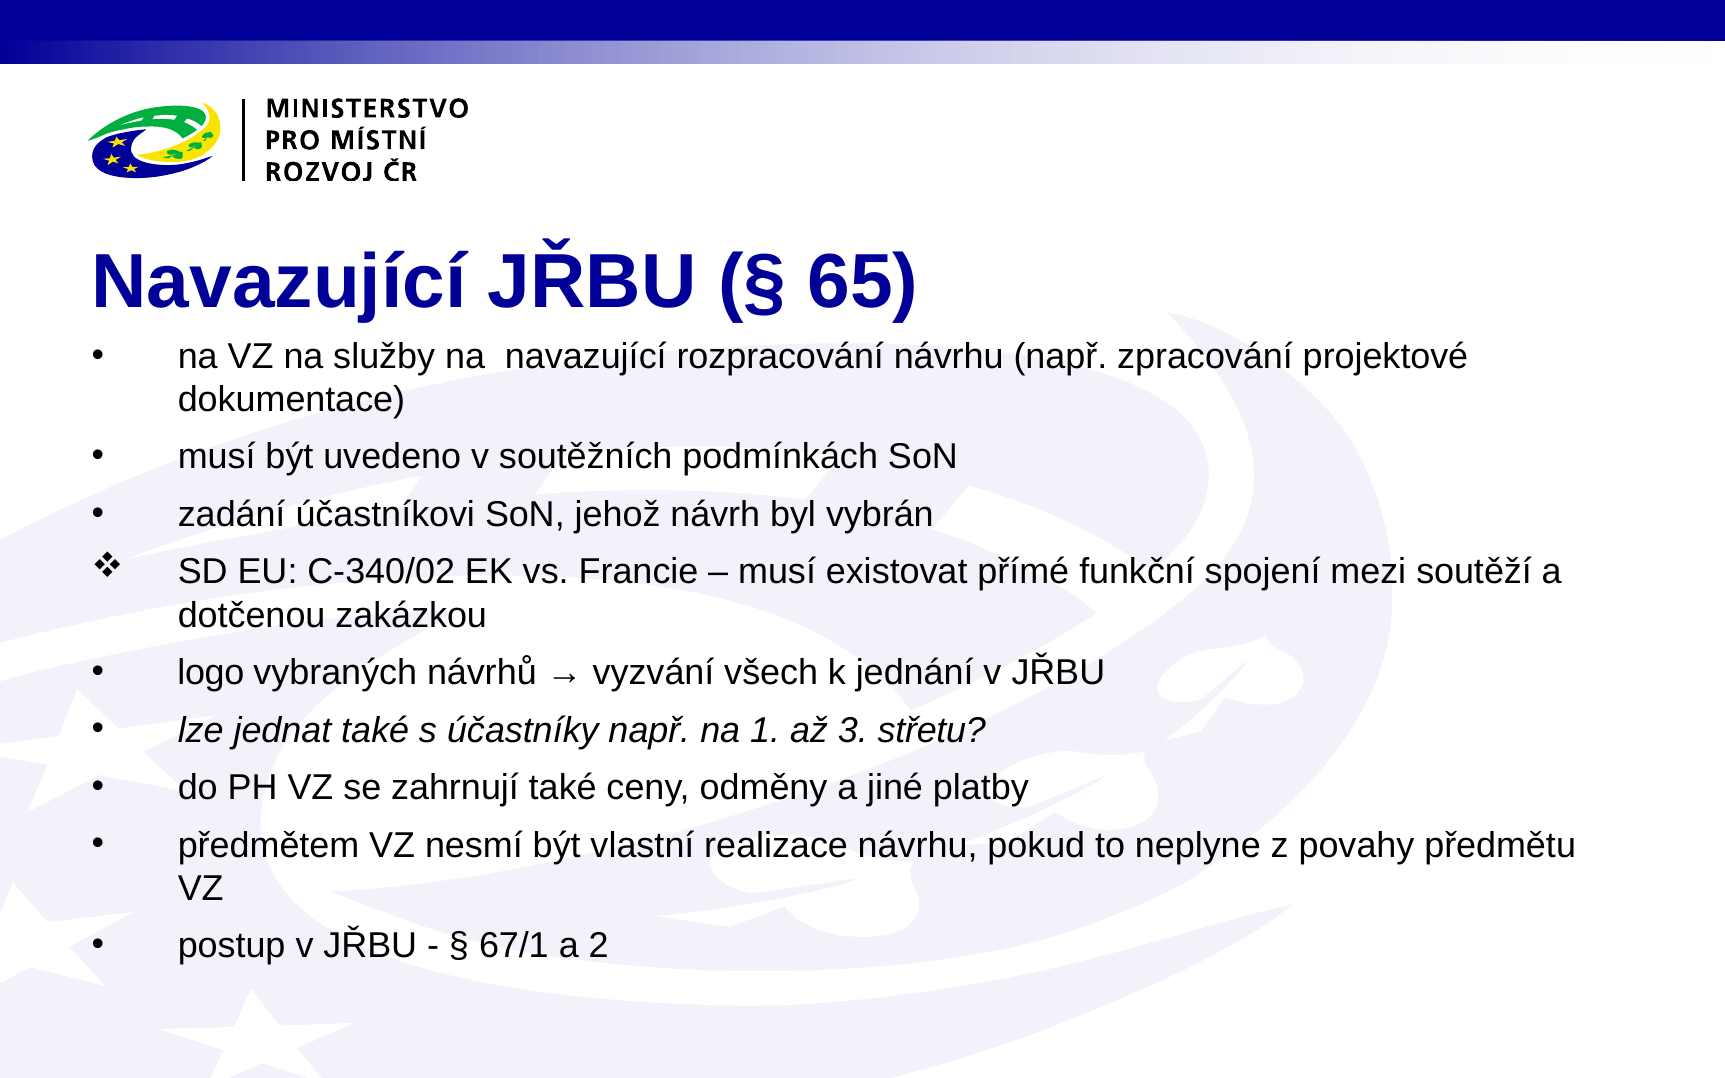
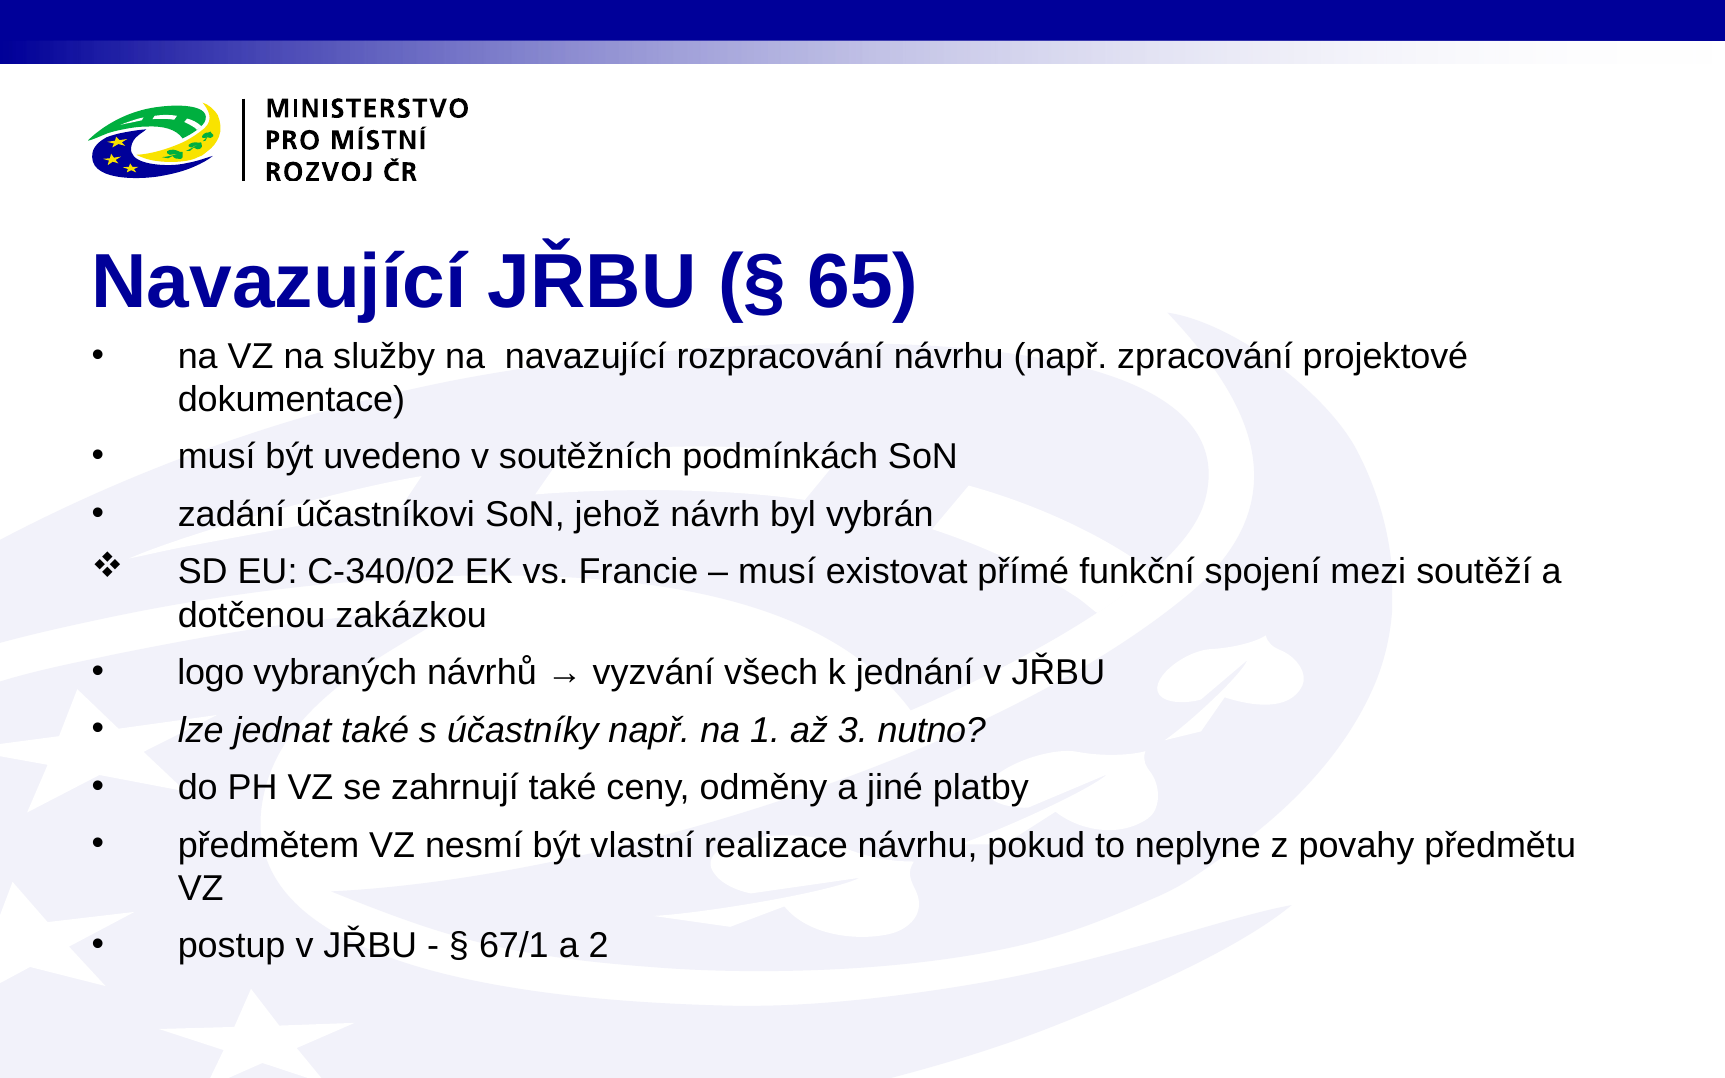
střetu: střetu -> nutno
